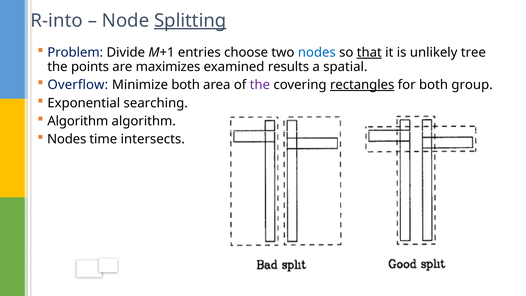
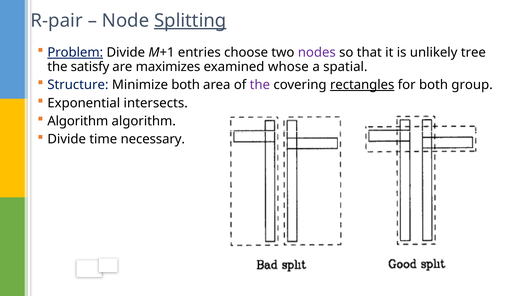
R-into: R-into -> R-pair
Problem underline: none -> present
nodes at (317, 53) colour: blue -> purple
that underline: present -> none
points: points -> satisfy
results: results -> whose
Overflow: Overflow -> Structure
searching: searching -> intersects
Nodes at (67, 139): Nodes -> Divide
intersects: intersects -> necessary
